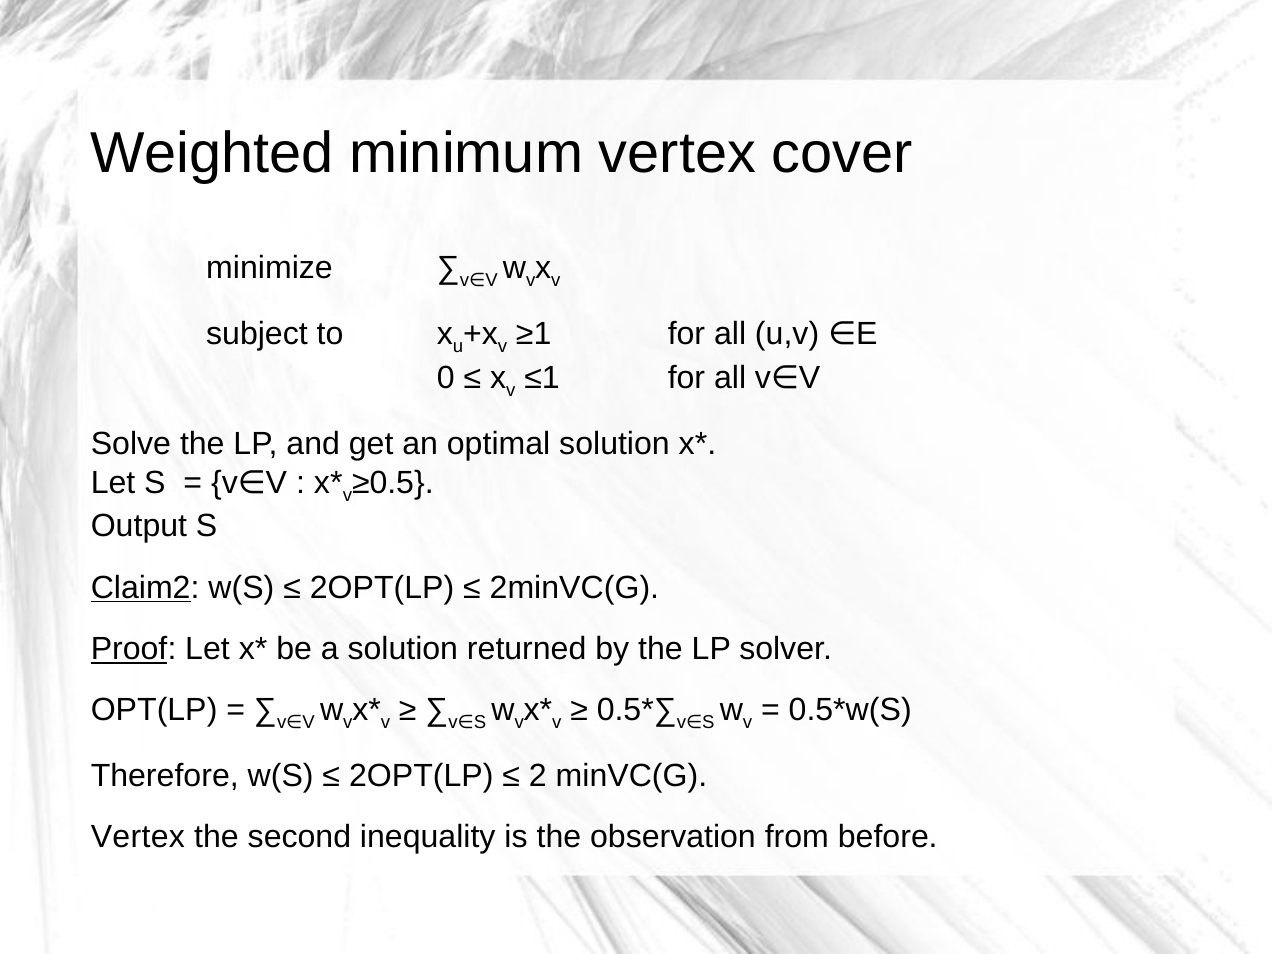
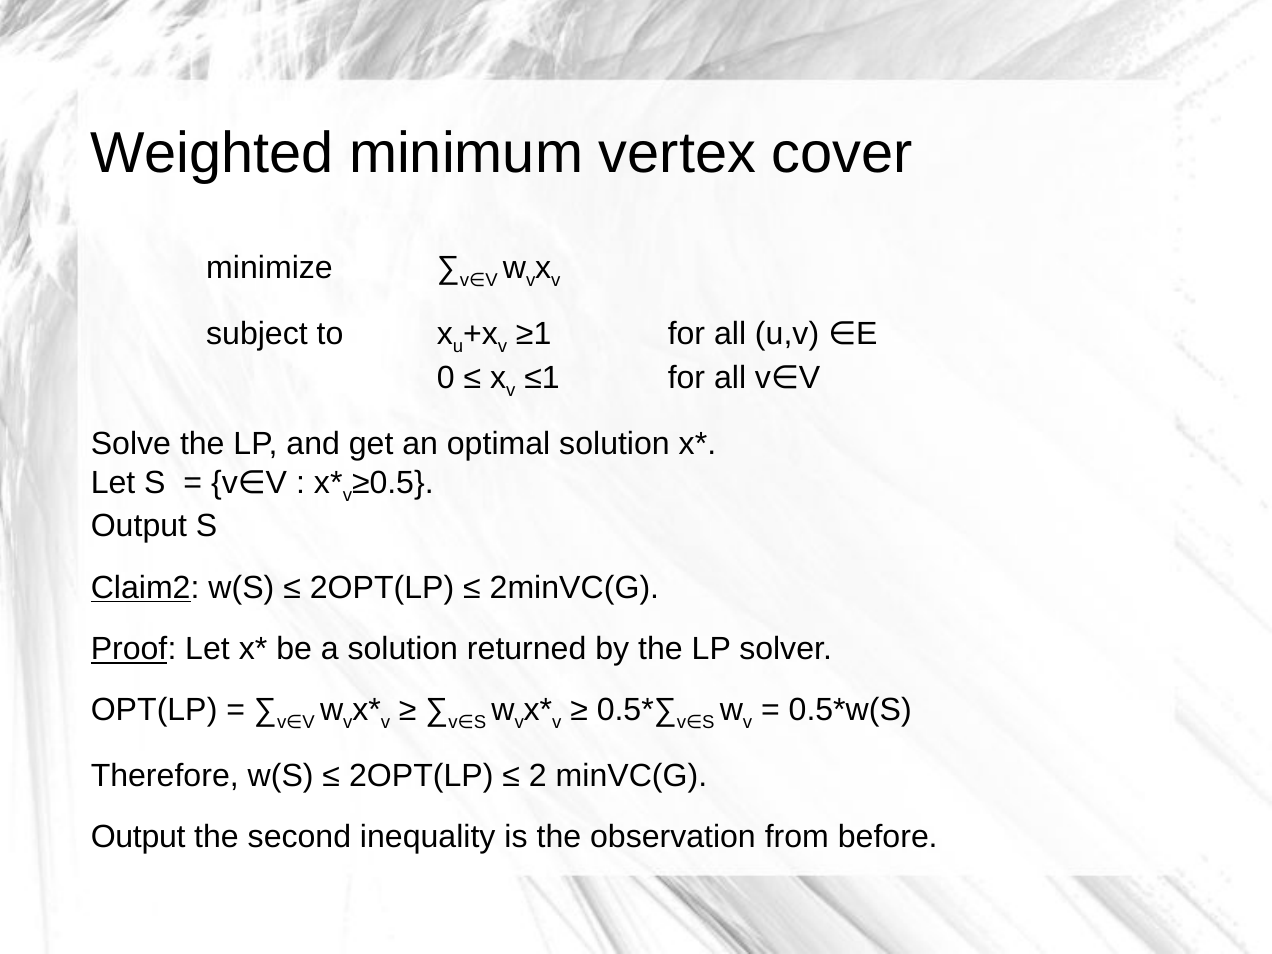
Vertex at (138, 837): Vertex -> Output
